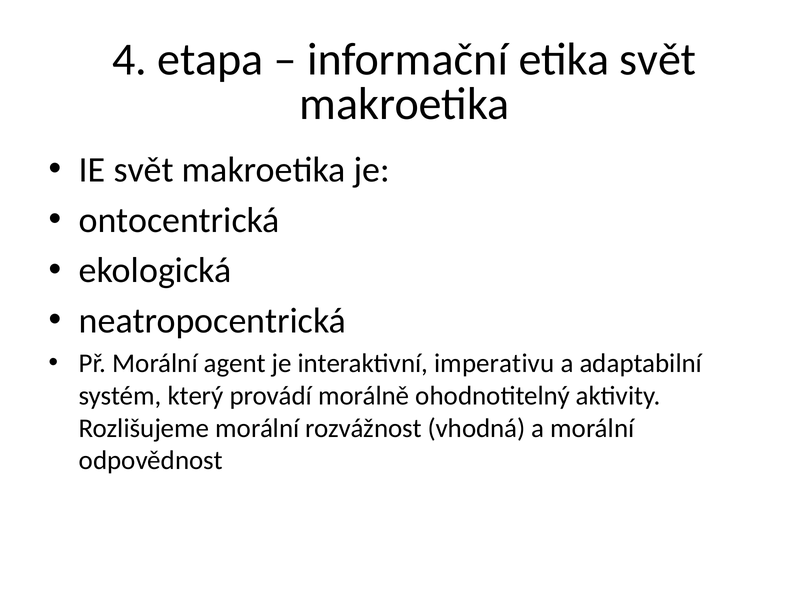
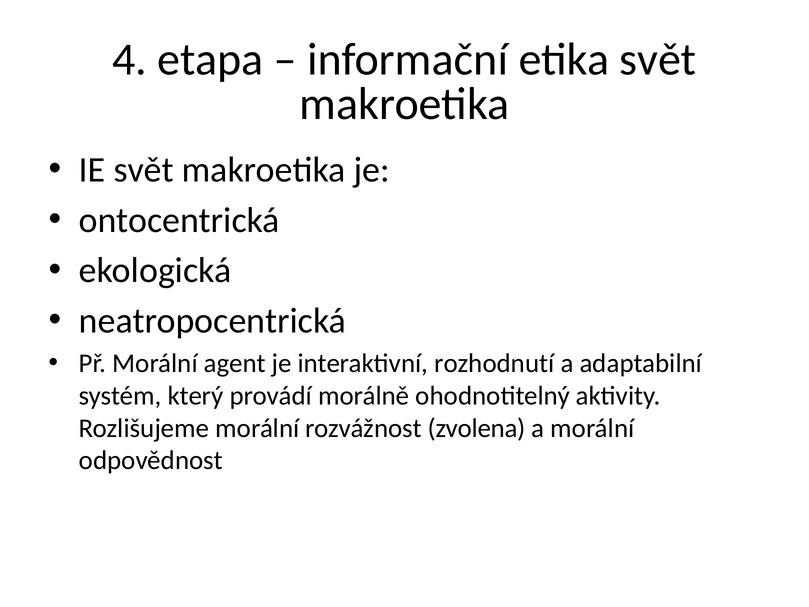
imperativu: imperativu -> rozhodnutí
vhodná: vhodná -> zvolena
